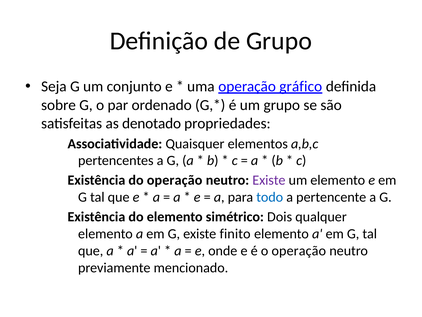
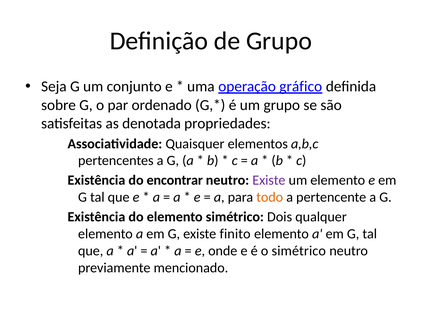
denotado: denotado -> denotada
do operação: operação -> encontrar
todo colour: blue -> orange
o operação: operação -> simétrico
